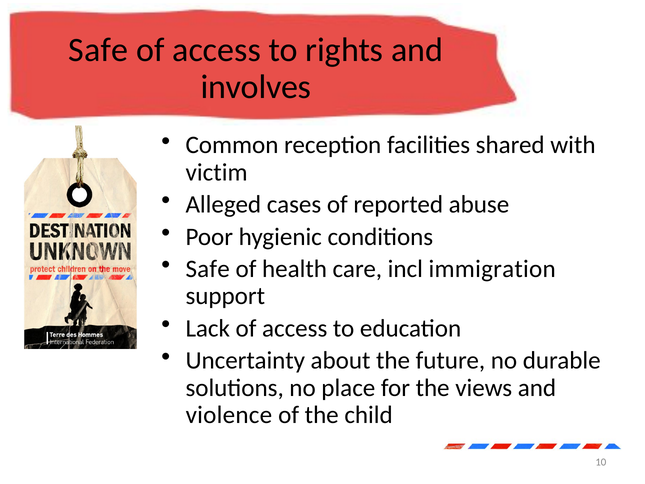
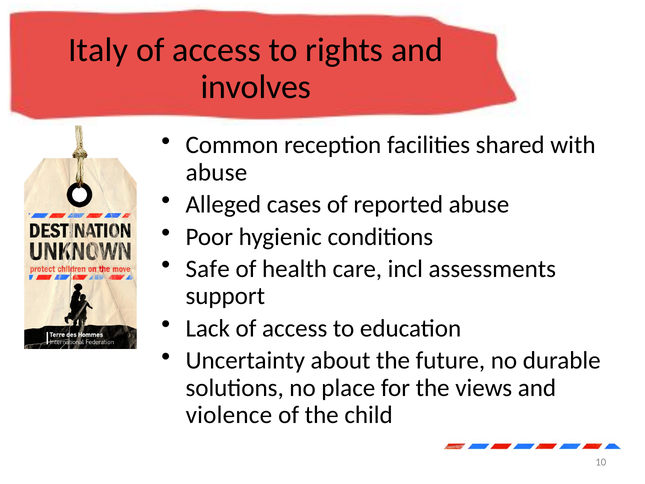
Safe at (98, 50): Safe -> Italy
victim at (217, 172): victim -> abuse
immigration: immigration -> assessments
